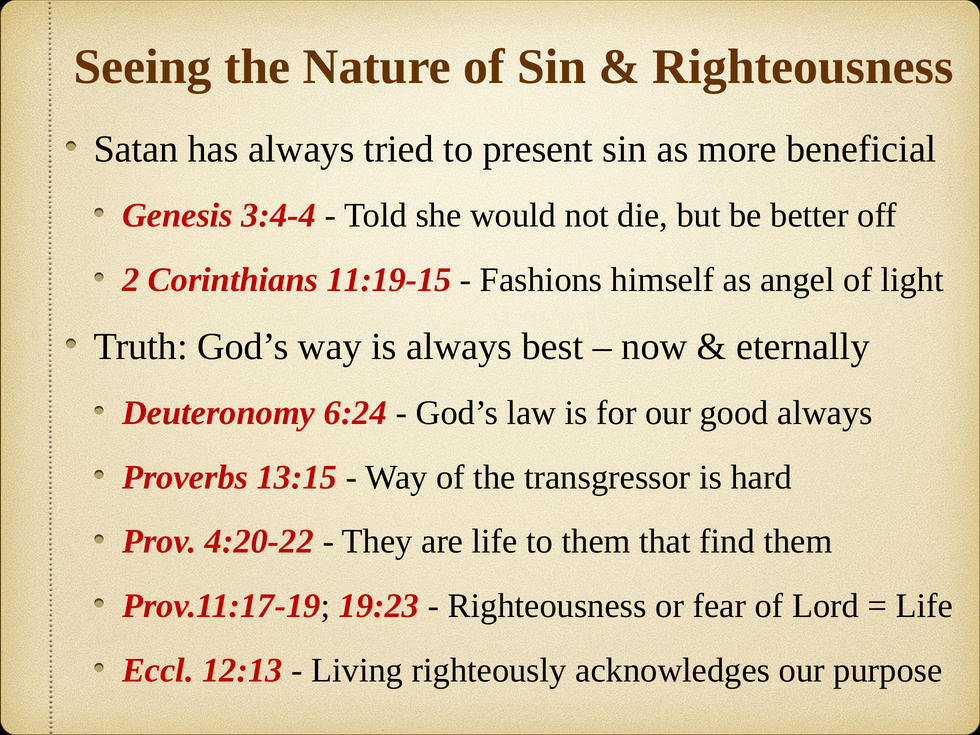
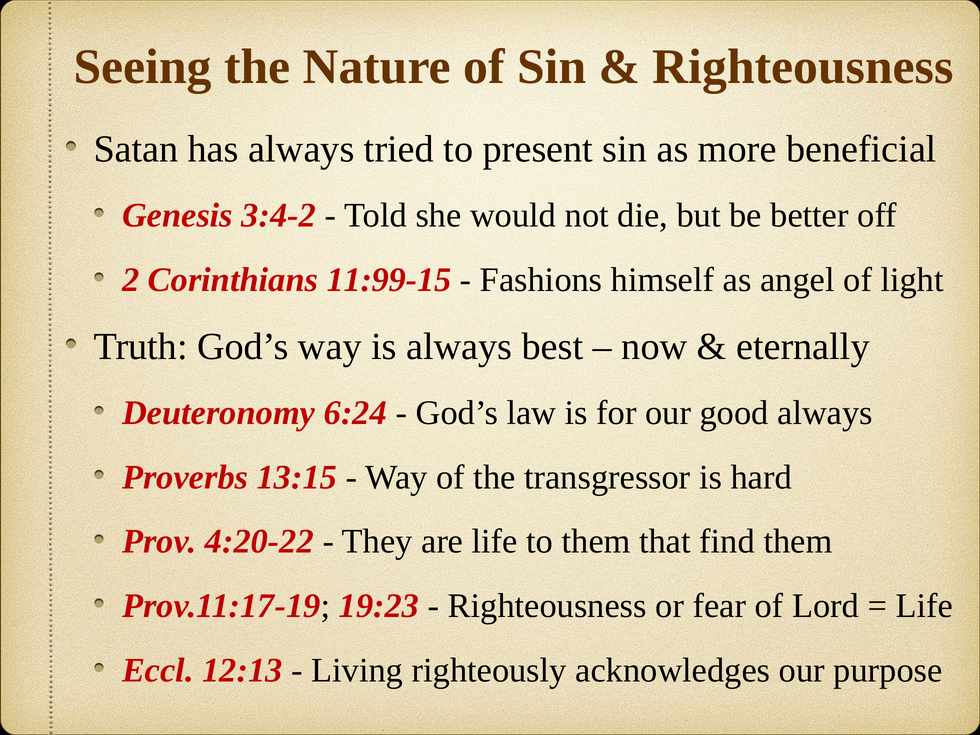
3:4-4: 3:4-4 -> 3:4-2
11:19-15: 11:19-15 -> 11:99-15
